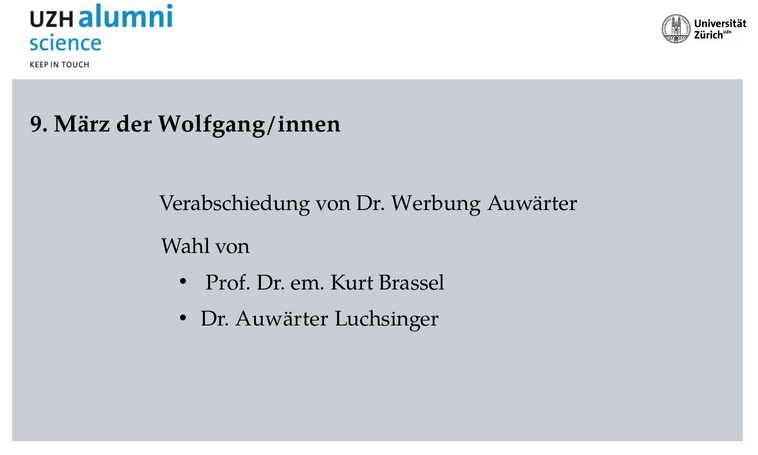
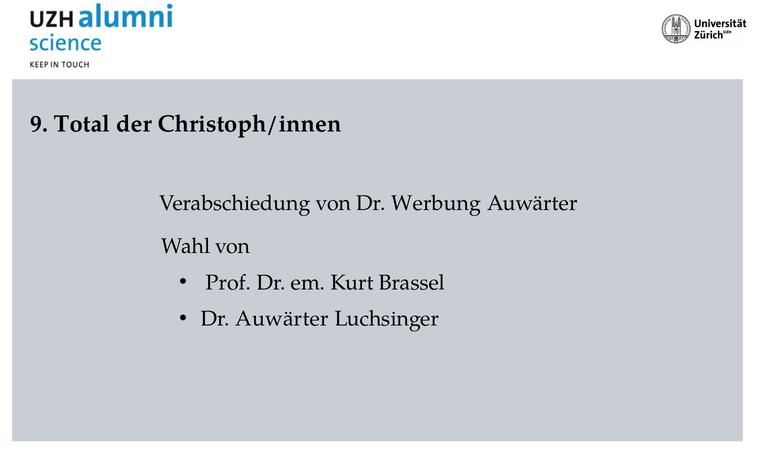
März: März -> Total
Wolfgang/innen: Wolfgang/innen -> Christoph/innen
